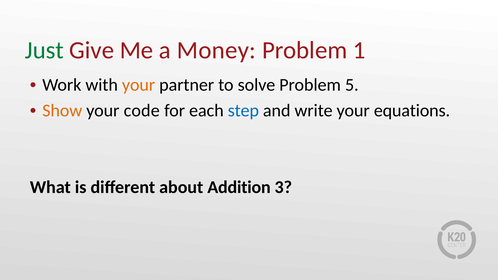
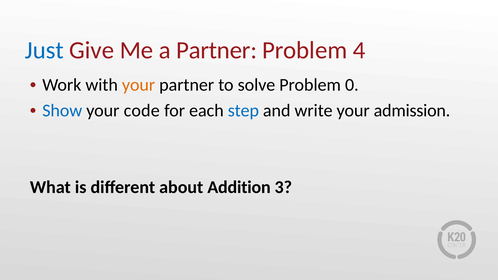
Just colour: green -> blue
a Money: Money -> Partner
1: 1 -> 4
5: 5 -> 0
Show colour: orange -> blue
equations: equations -> admission
